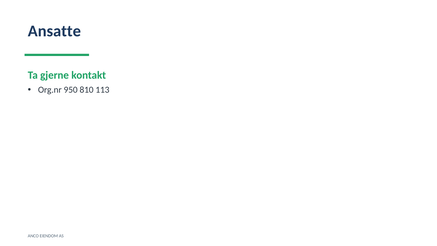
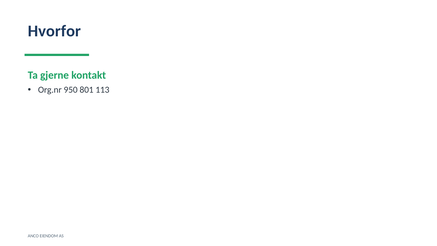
Ansatte: Ansatte -> Hvorfor
810: 810 -> 801
